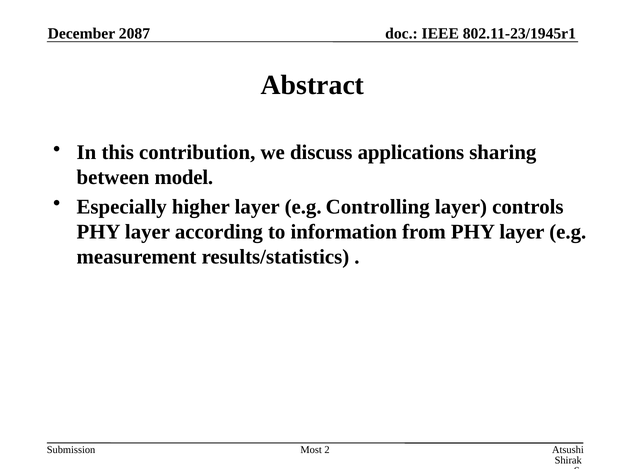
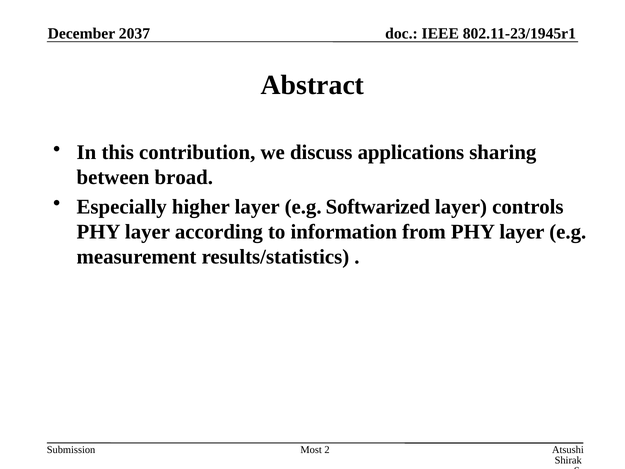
2087: 2087 -> 2037
model: model -> broad
Controlling: Controlling -> Softwarized
